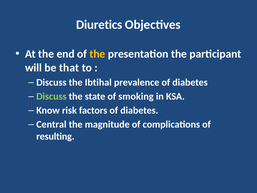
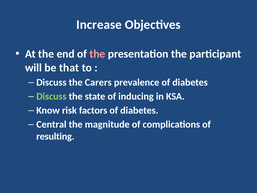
Diuretics: Diuretics -> Increase
the at (97, 54) colour: yellow -> pink
Ibtihal: Ibtihal -> Carers
smoking: smoking -> inducing
